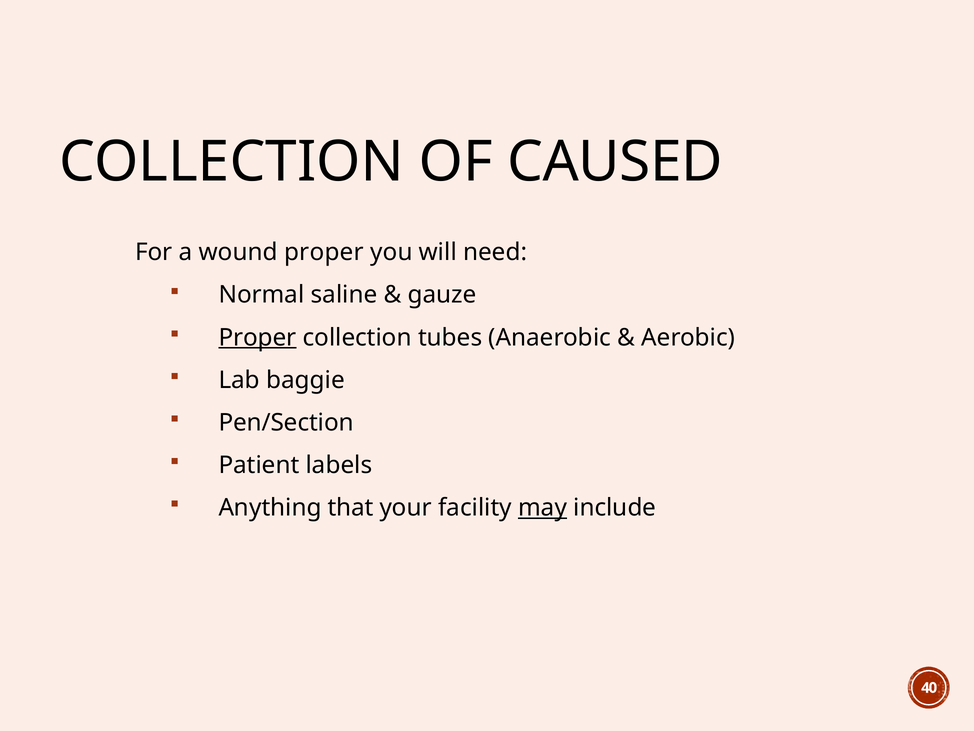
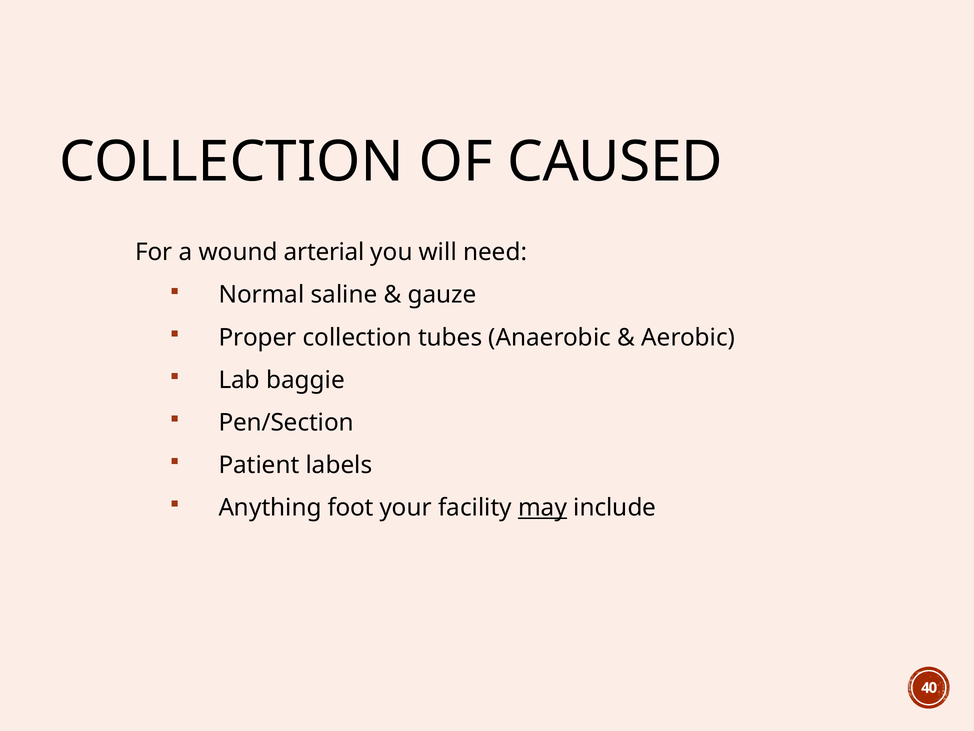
wound proper: proper -> arterial
Proper at (257, 337) underline: present -> none
that: that -> foot
